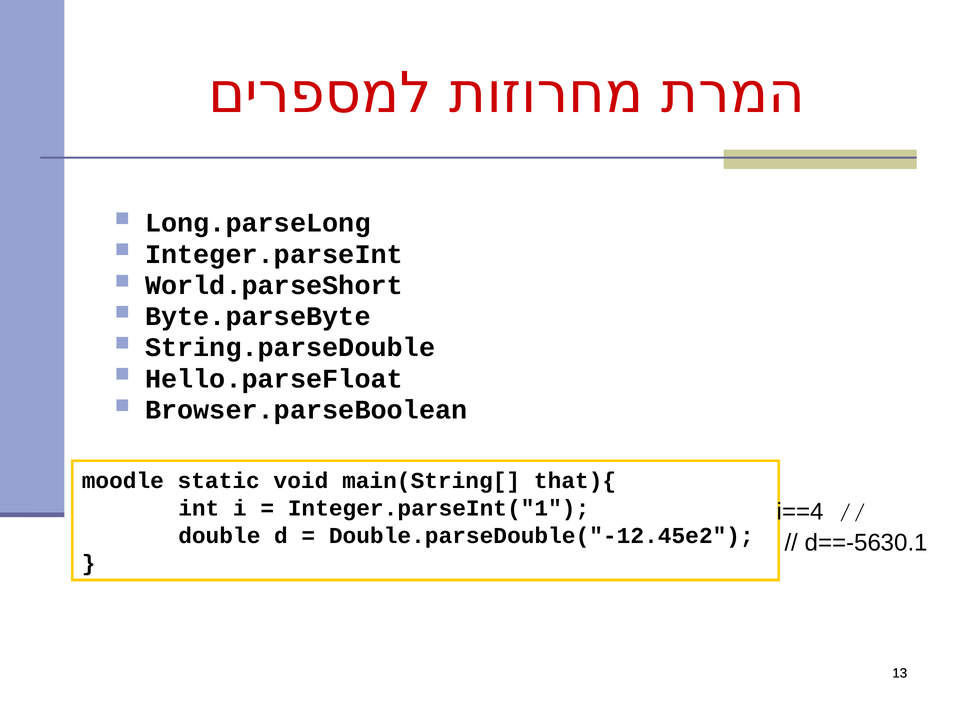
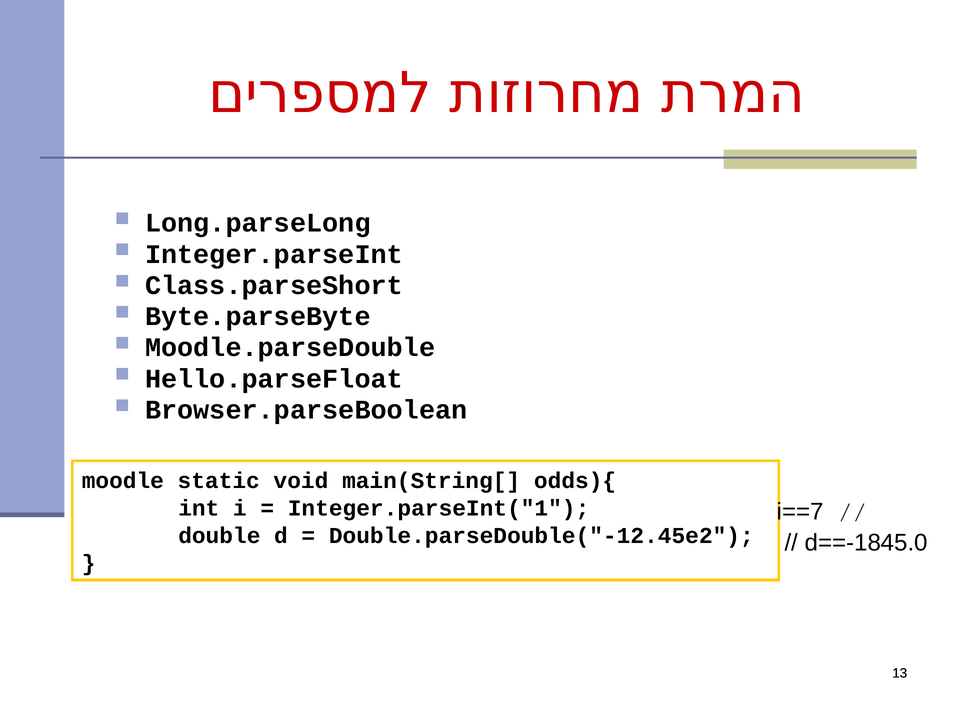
World.parseShort: World.parseShort -> Class.parseShort
String.parseDouble: String.parseDouble -> Moodle.parseDouble
that){: that){ -> odds){
i==4: i==4 -> i==7
d==-5630.1: d==-5630.1 -> d==-1845.0
